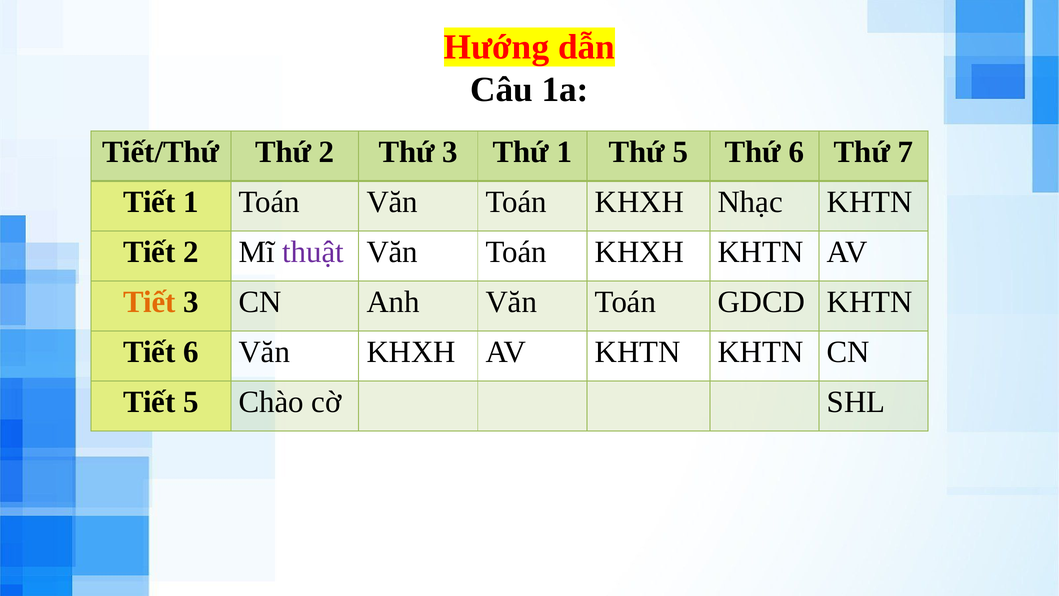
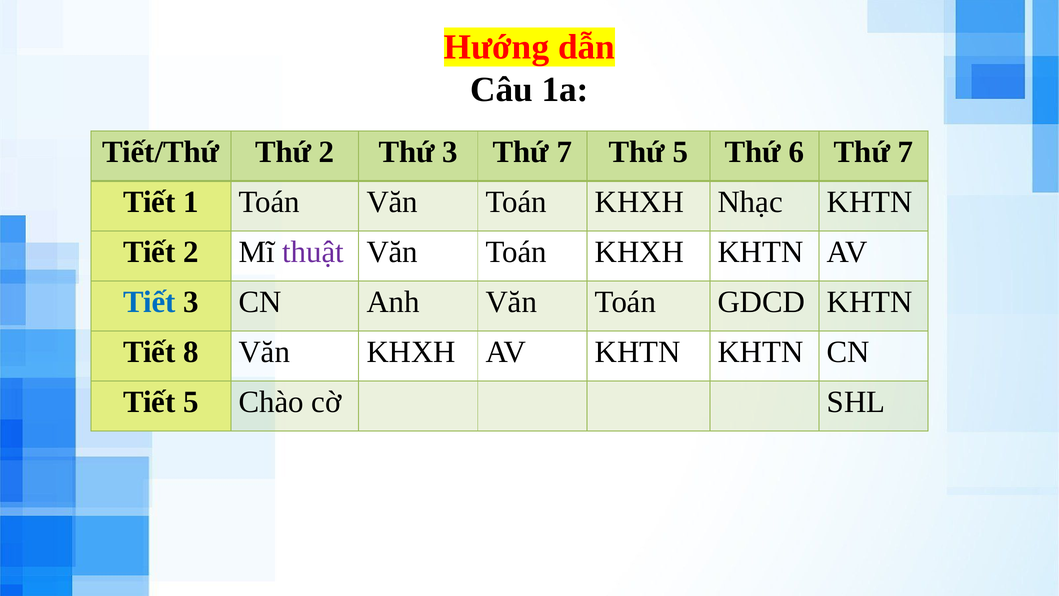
3 Thứ 1: 1 -> 7
Tiết at (149, 302) colour: orange -> blue
Tiết 6: 6 -> 8
